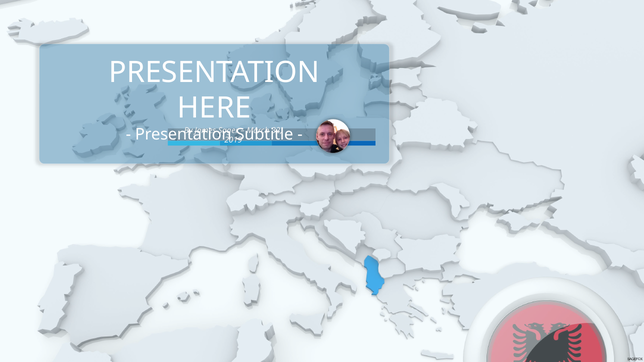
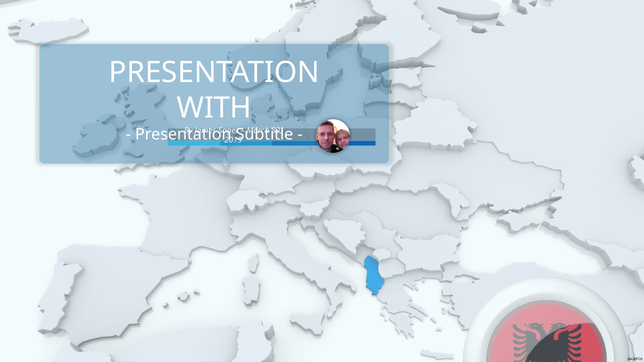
HERE: HERE -> WITH
